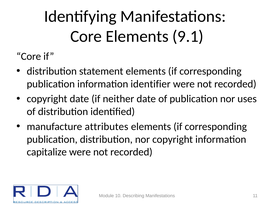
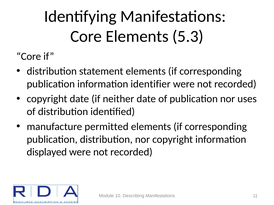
9.1: 9.1 -> 5.3
attributes: attributes -> permitted
capitalize: capitalize -> displayed
